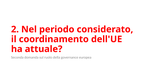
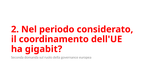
attuale: attuale -> gigabit
